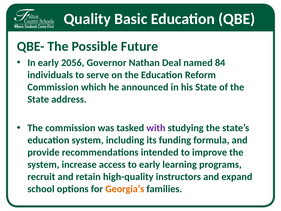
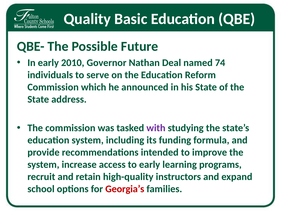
2056: 2056 -> 2010
84: 84 -> 74
Georgia’s colour: orange -> red
